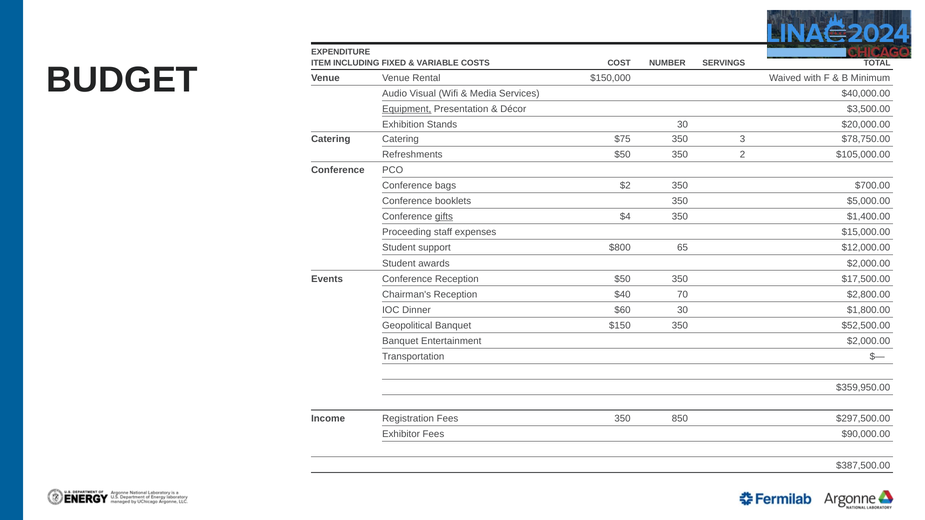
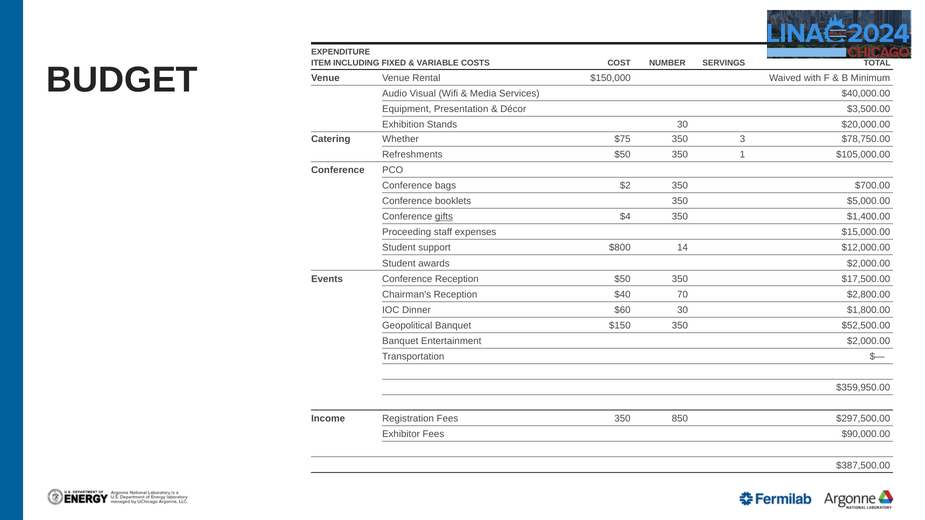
Equipment underline: present -> none
Catering Catering: Catering -> Whether
2: 2 -> 1
65: 65 -> 14
